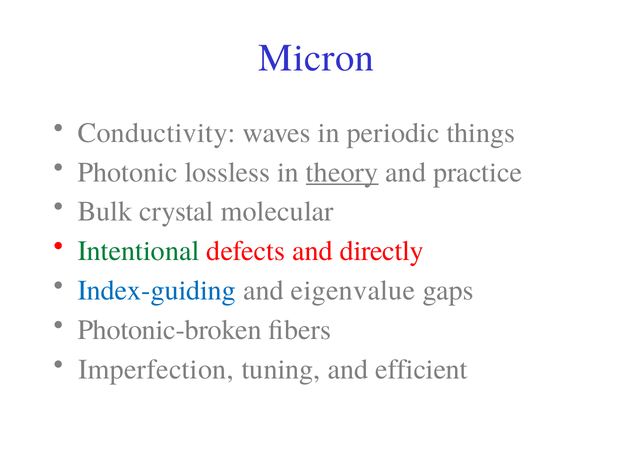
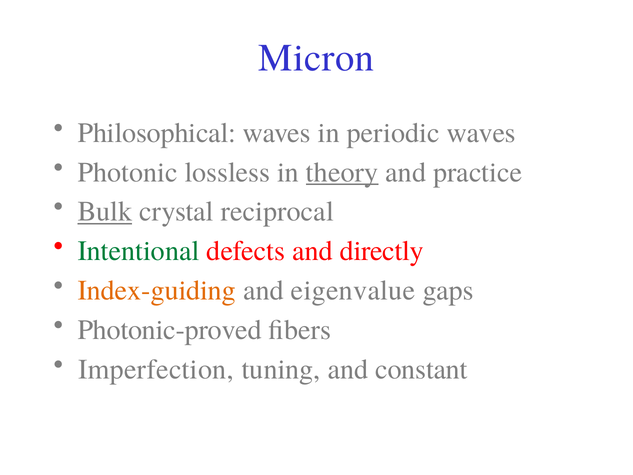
Conductivity: Conductivity -> Philosophical
periodic things: things -> waves
Bulk underline: none -> present
molecular: molecular -> reciprocal
Index-guiding colour: blue -> orange
Photonic-broken: Photonic-broken -> Photonic-proved
efficient: efficient -> constant
